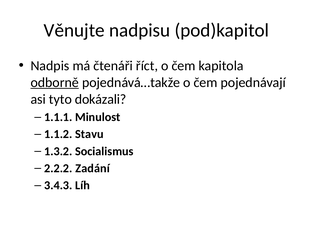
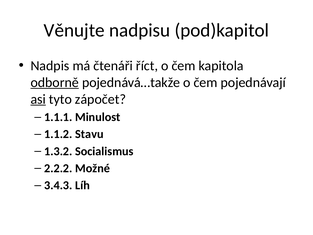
asi underline: none -> present
dokázali: dokázali -> zápočet
Zadání: Zadání -> Možné
